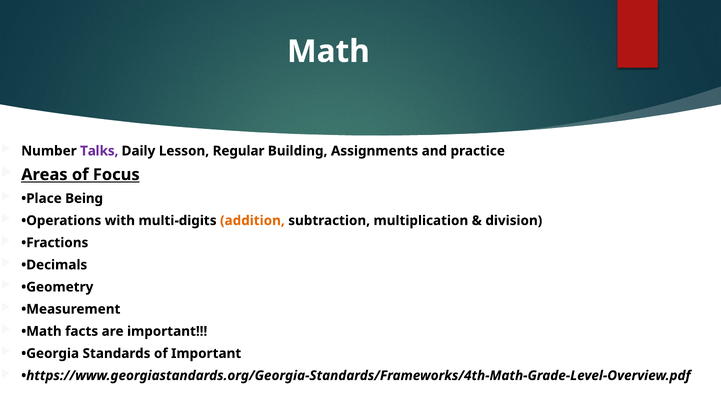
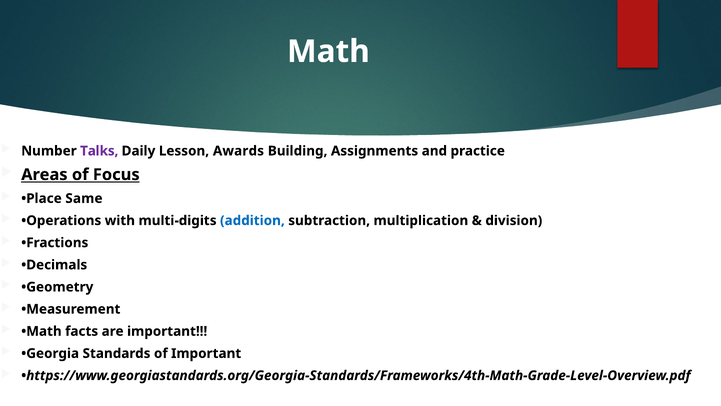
Regular: Regular -> Awards
Being: Being -> Same
addition colour: orange -> blue
